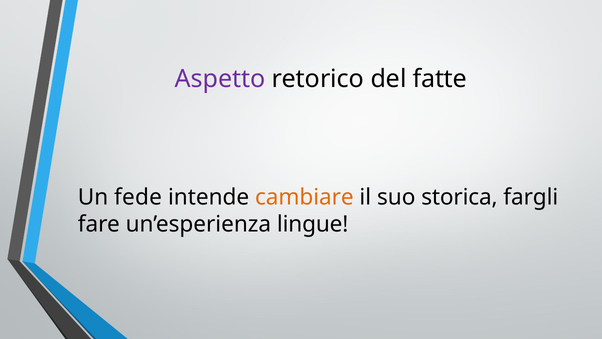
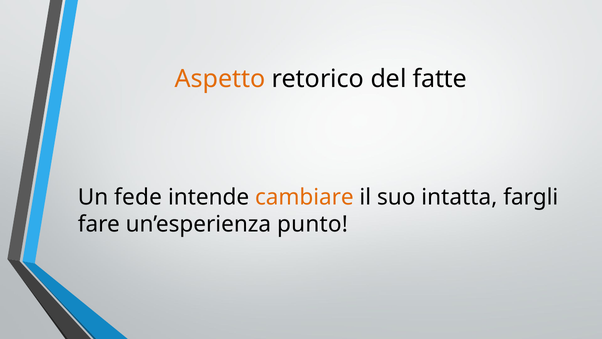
Aspetto colour: purple -> orange
storica: storica -> intatta
lingue: lingue -> punto
